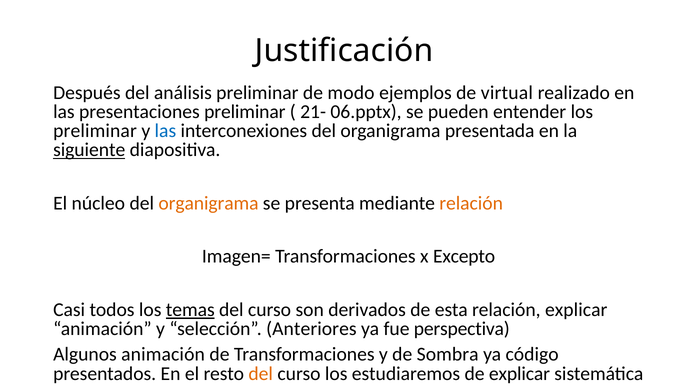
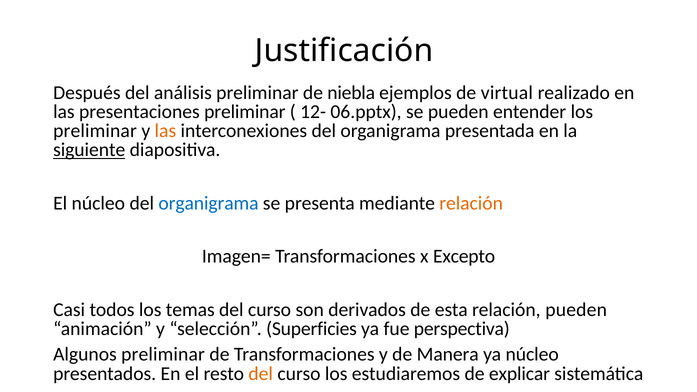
modo: modo -> niebla
21-: 21- -> 12-
las at (165, 131) colour: blue -> orange
organigrama at (208, 203) colour: orange -> blue
temas underline: present -> none
relación explicar: explicar -> pueden
Anteriores: Anteriores -> Superficies
Algunos animación: animación -> preliminar
Sombra: Sombra -> Manera
ya código: código -> núcleo
